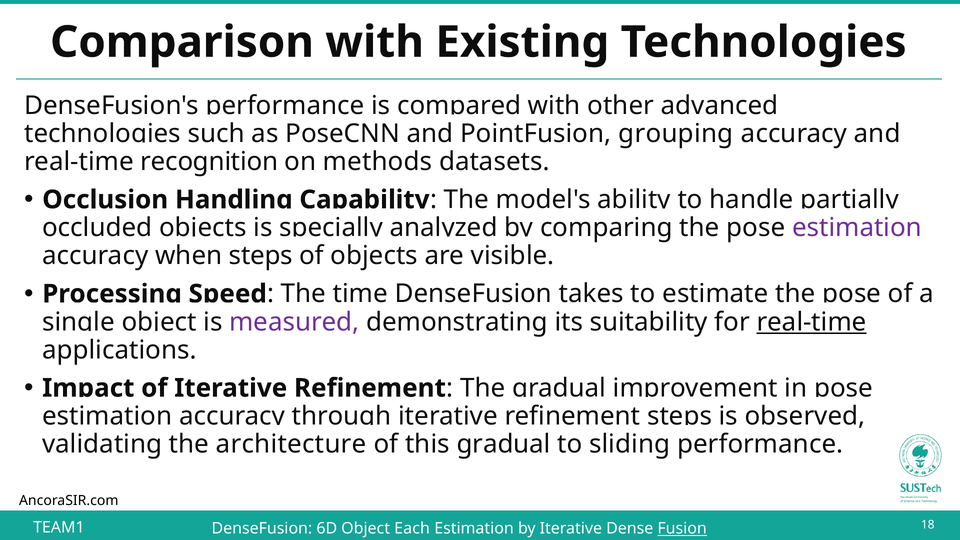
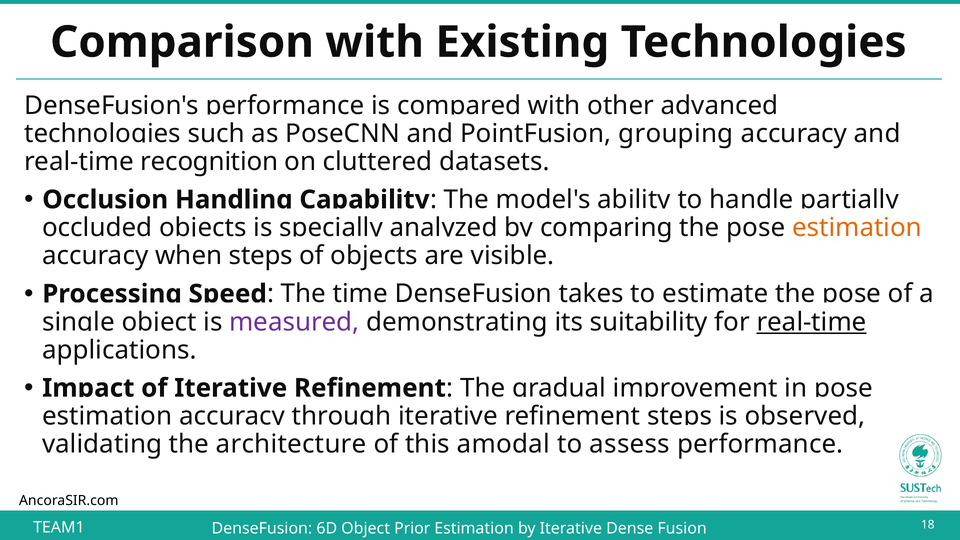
methods: methods -> cluttered
estimation at (857, 228) colour: purple -> orange
this gradual: gradual -> amodal
sliding: sliding -> assess
Each: Each -> Prior
Fusion underline: present -> none
